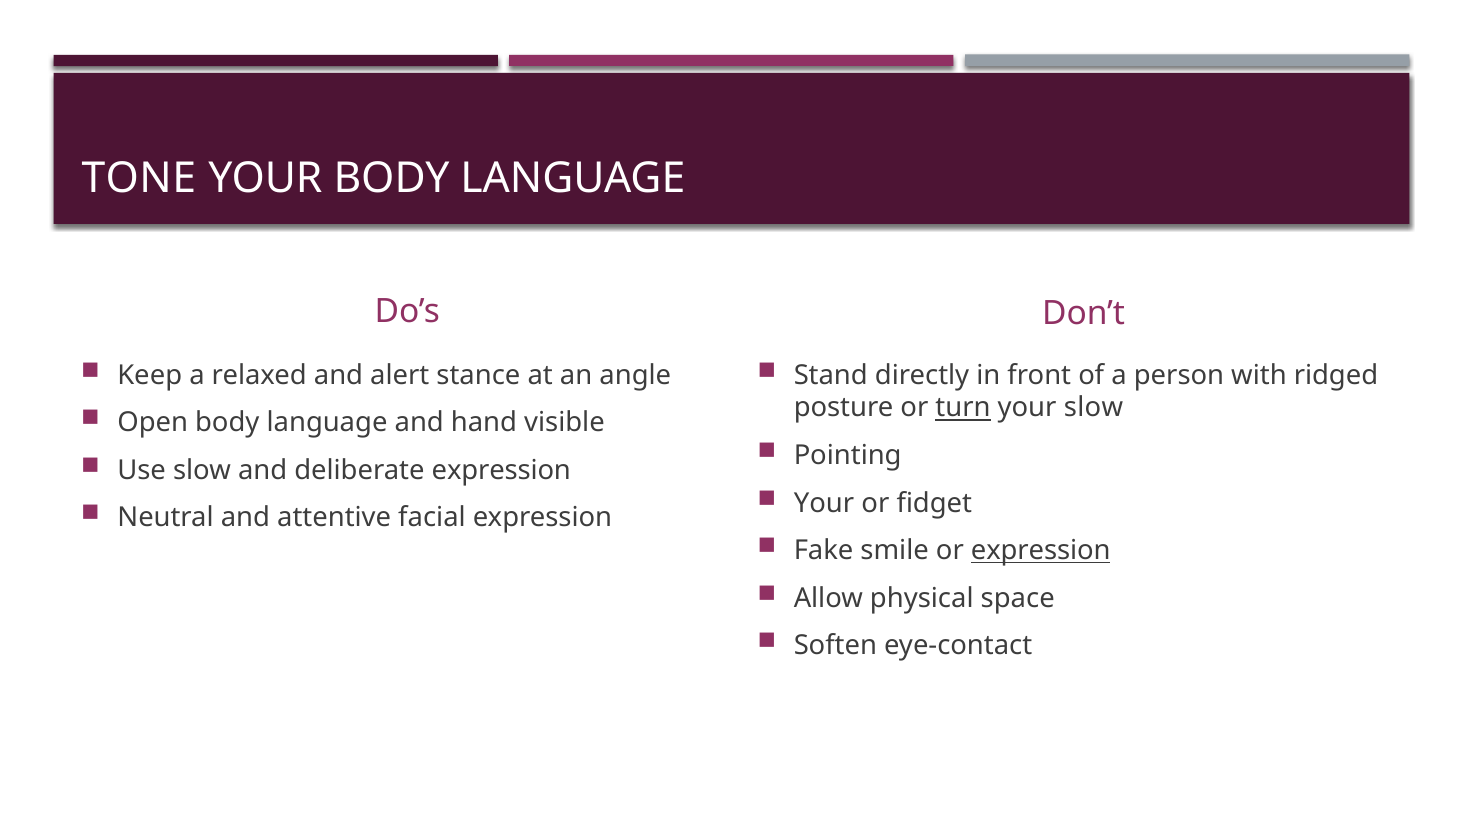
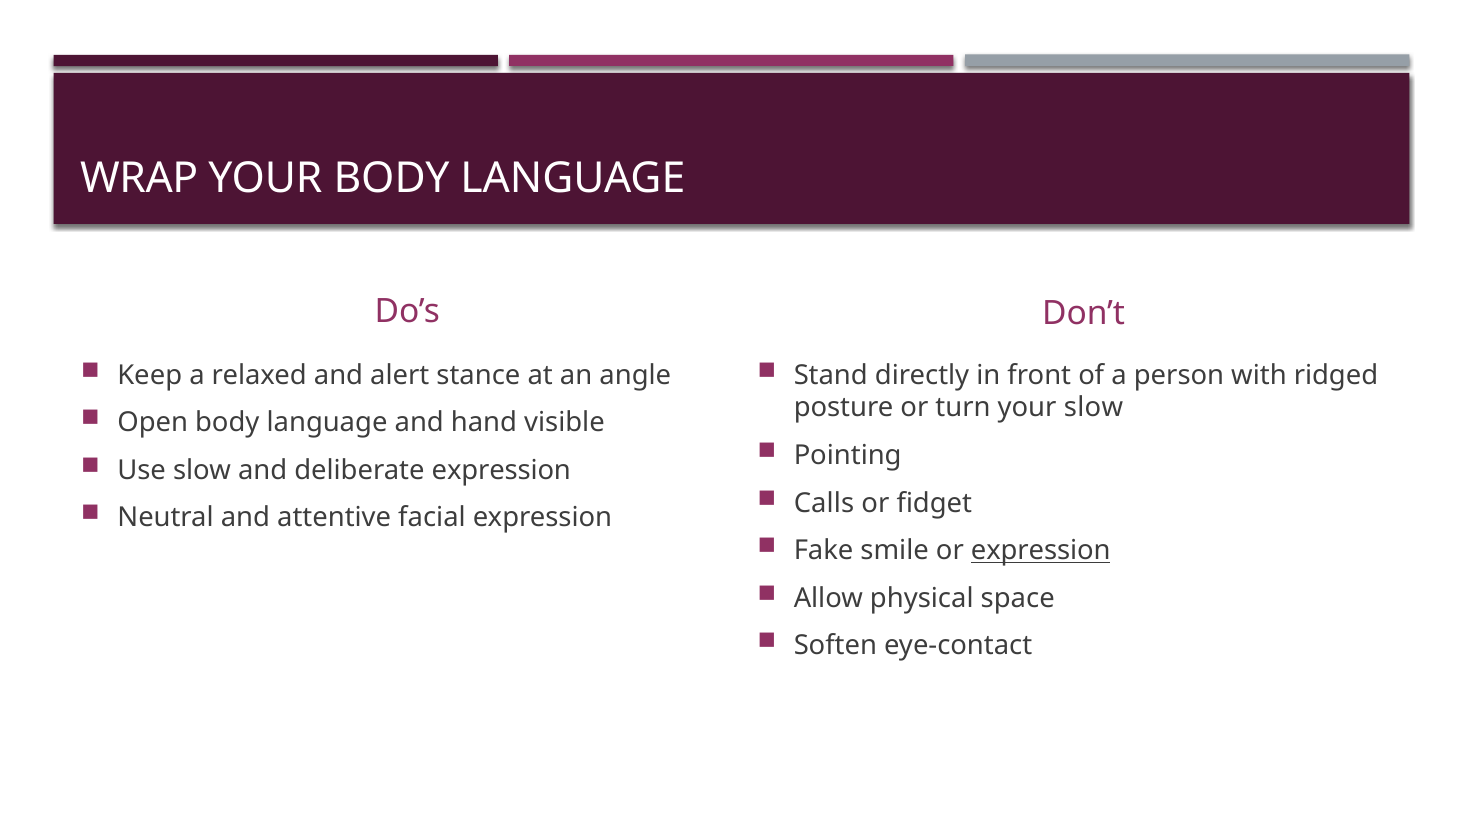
TONE: TONE -> WRAP
turn underline: present -> none
Your at (824, 503): Your -> Calls
